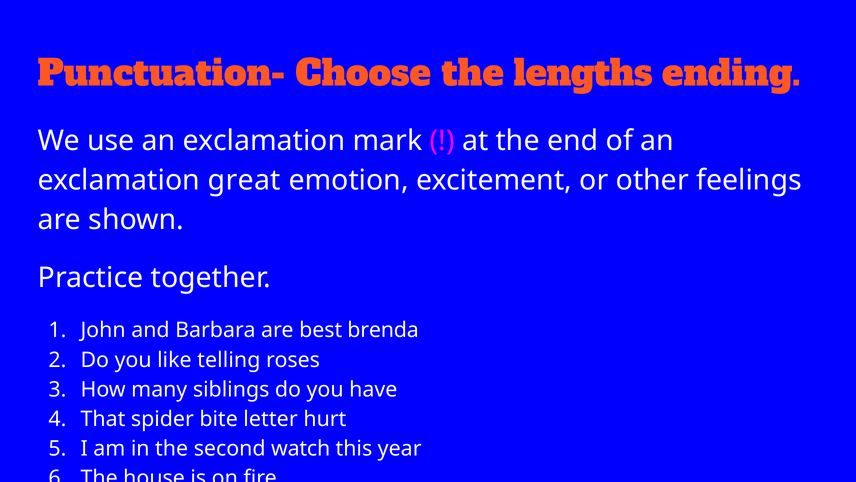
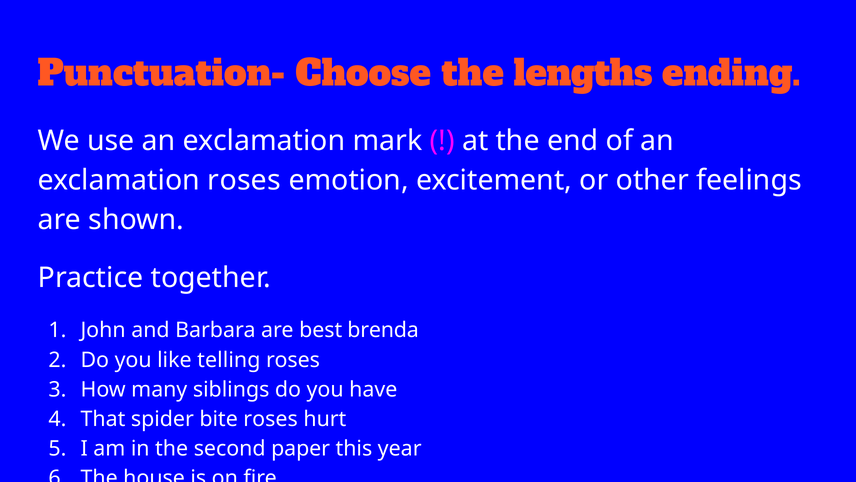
exclamation great: great -> roses
bite letter: letter -> roses
watch: watch -> paper
